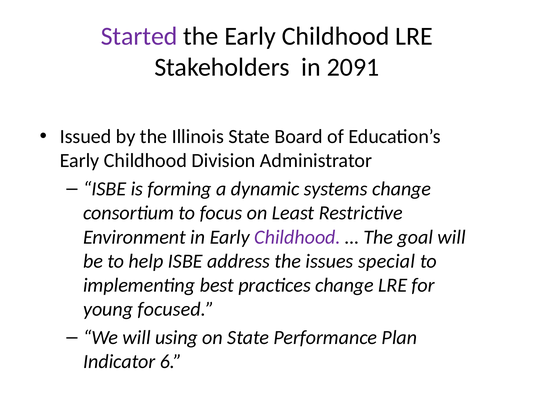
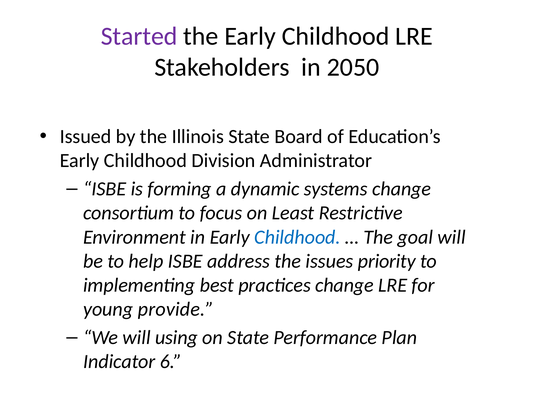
2091: 2091 -> 2050
Childhood at (297, 237) colour: purple -> blue
special: special -> priority
focused: focused -> provide
